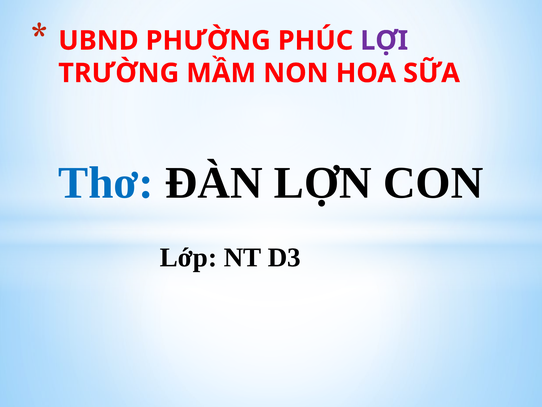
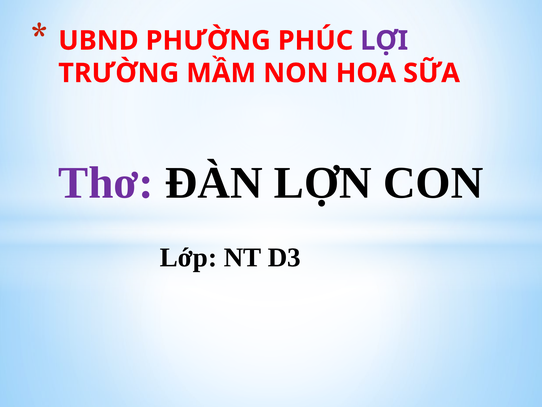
Thơ colour: blue -> purple
